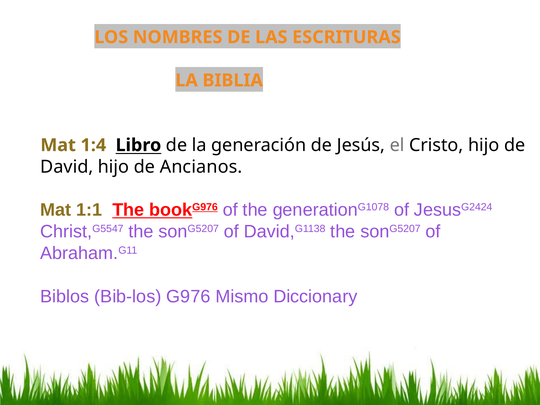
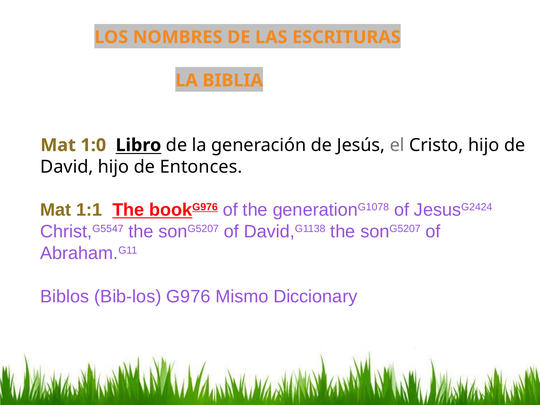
1:4: 1:4 -> 1:0
Ancianos: Ancianos -> Entonces
